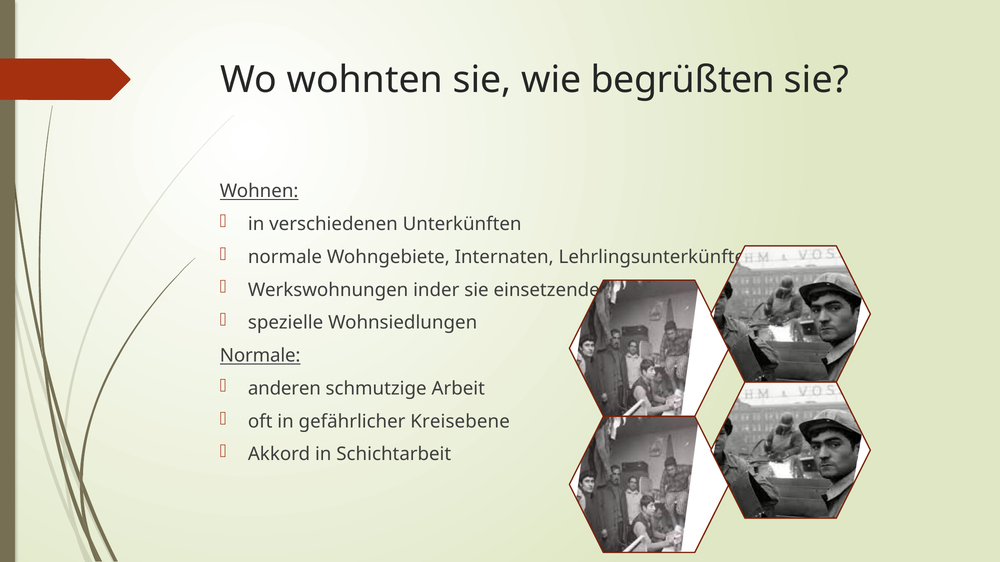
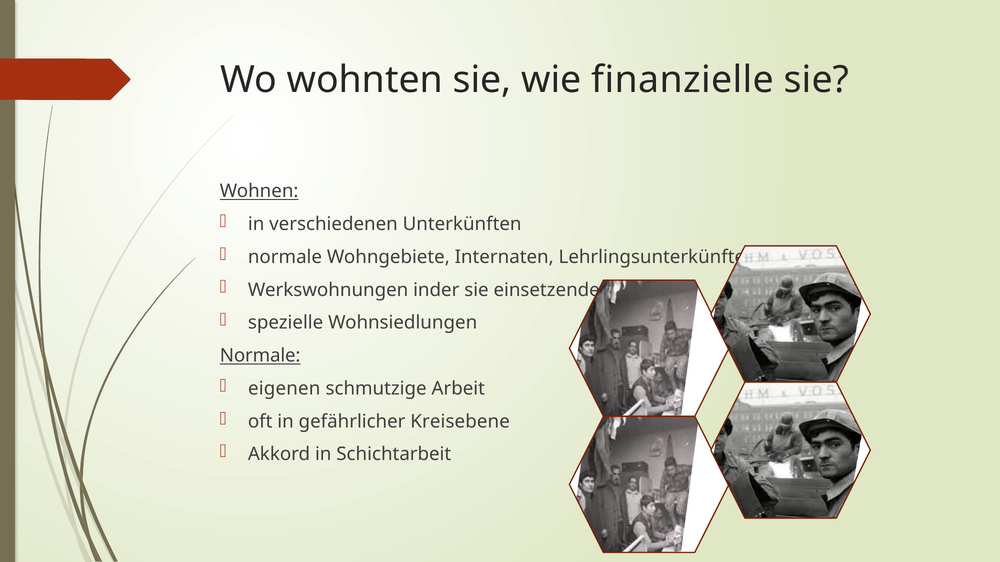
begrüßten: begrüßten -> finanzielle
anderen: anderen -> eigenen
